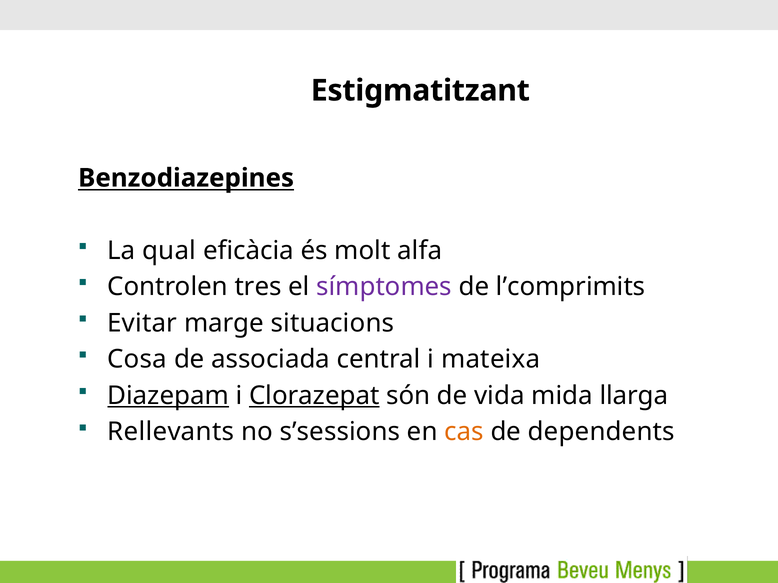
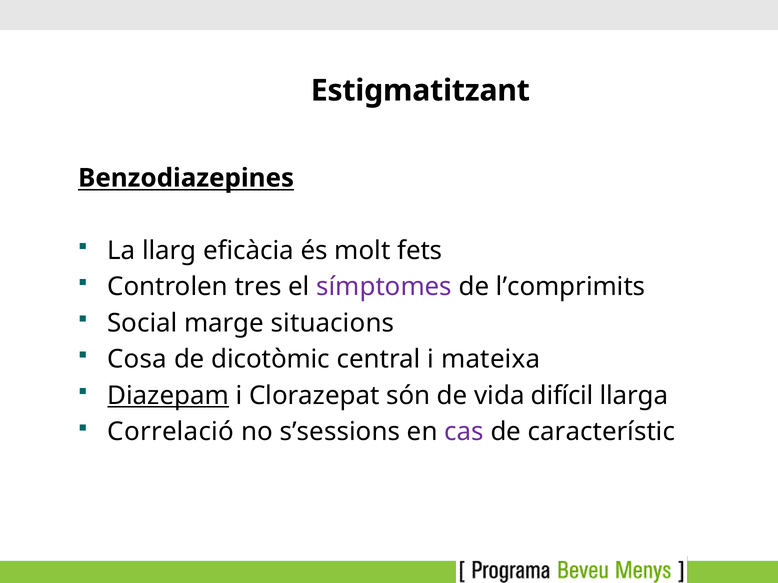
qual: qual -> llarg
alfa: alfa -> fets
Evitar: Evitar -> Social
associada: associada -> dicotòmic
Clorazepat underline: present -> none
mida: mida -> difícil
Rellevants: Rellevants -> Correlació
cas colour: orange -> purple
dependents: dependents -> característic
